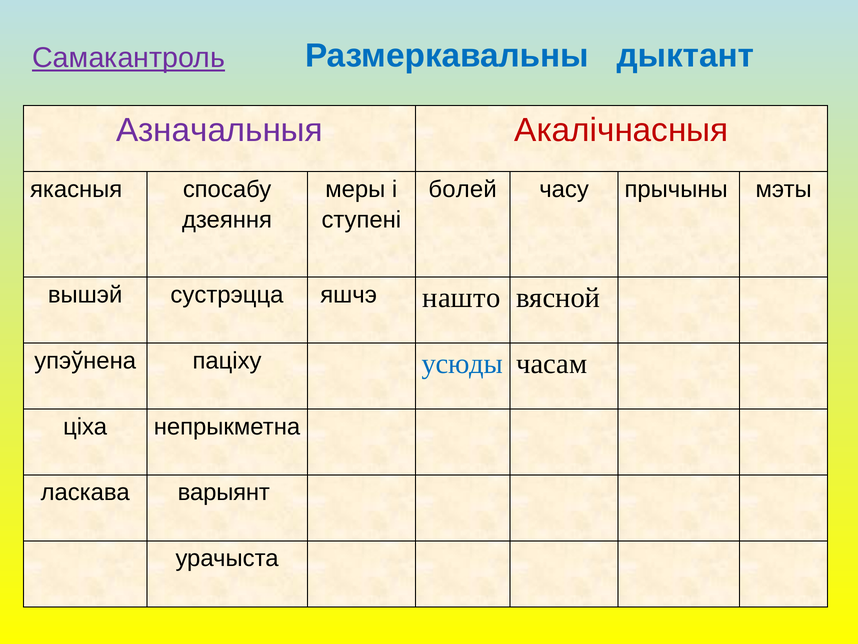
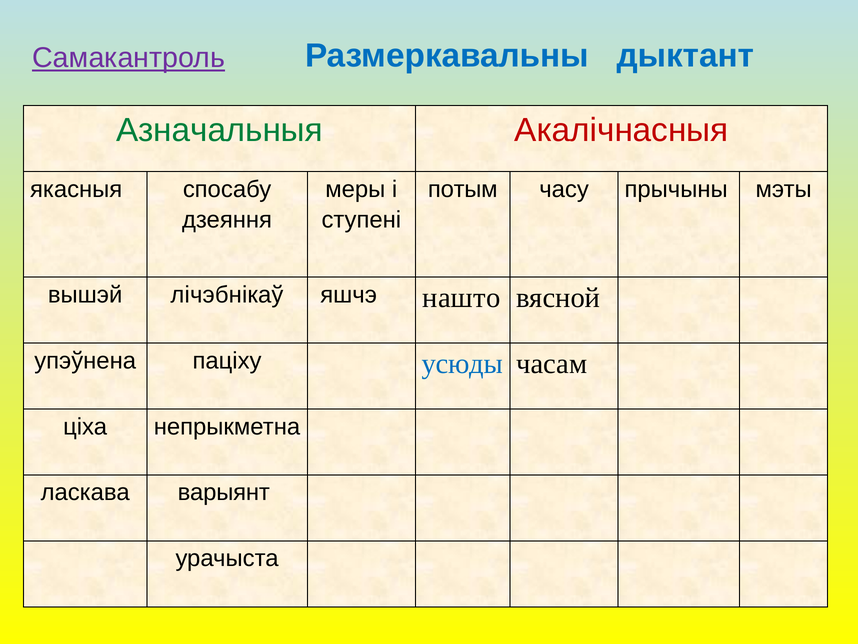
Азначальныя colour: purple -> green
болей: болей -> потым
сустрэцца: сустрэцца -> лічэбнікаў
